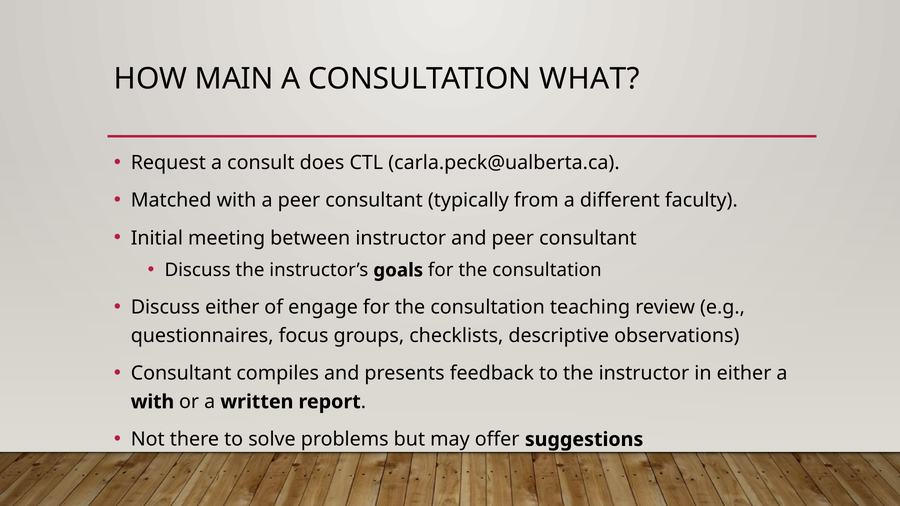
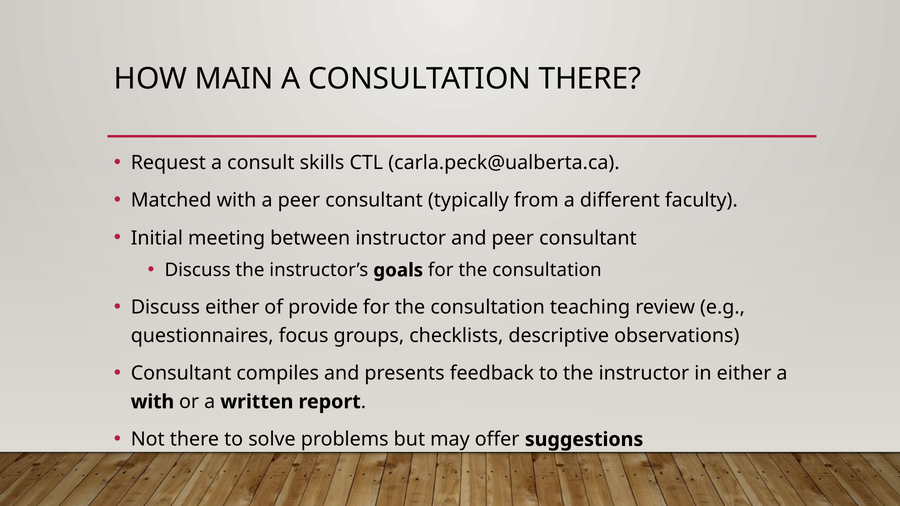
CONSULTATION WHAT: WHAT -> THERE
does: does -> skills
engage: engage -> provide
